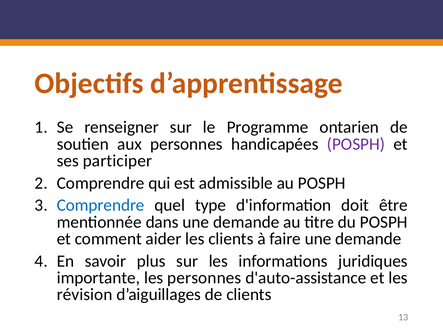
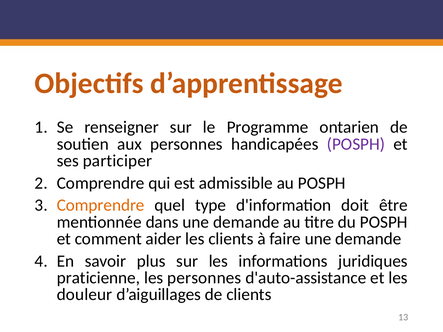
Comprendre at (101, 205) colour: blue -> orange
importante: importante -> praticienne
révision: révision -> douleur
